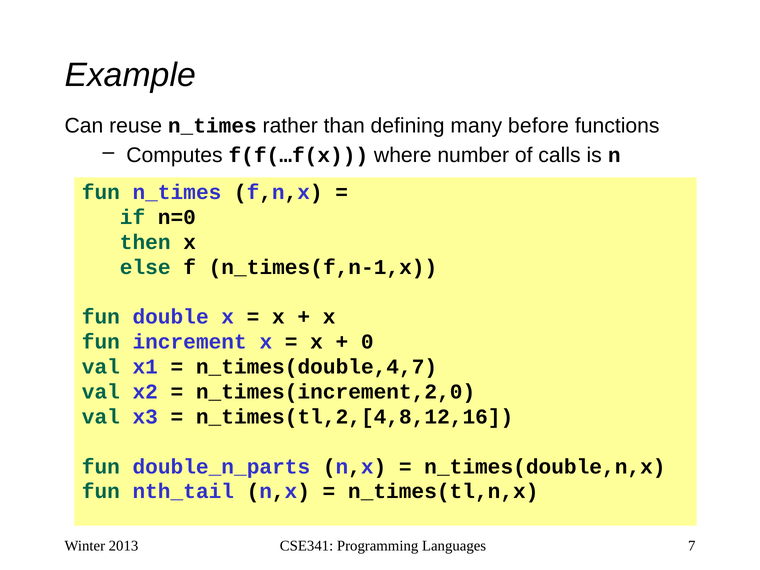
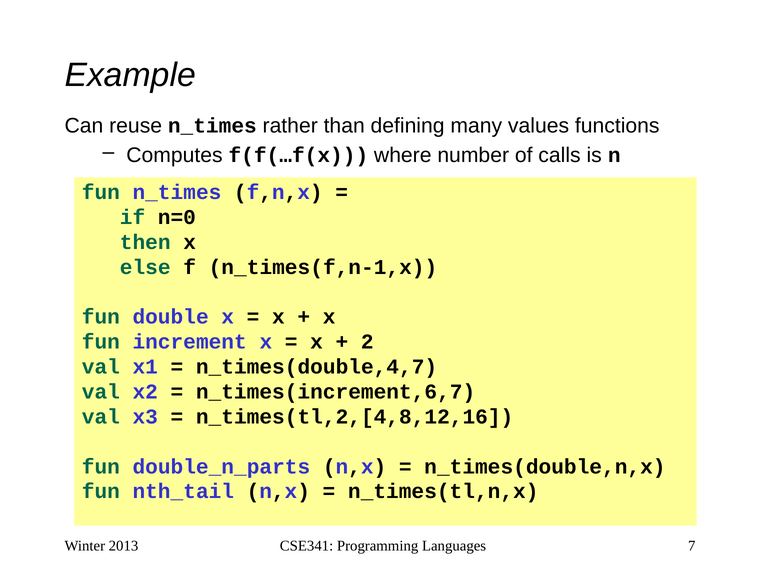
before: before -> values
0: 0 -> 2
n_times(increment,2,0: n_times(increment,2,0 -> n_times(increment,6,7
